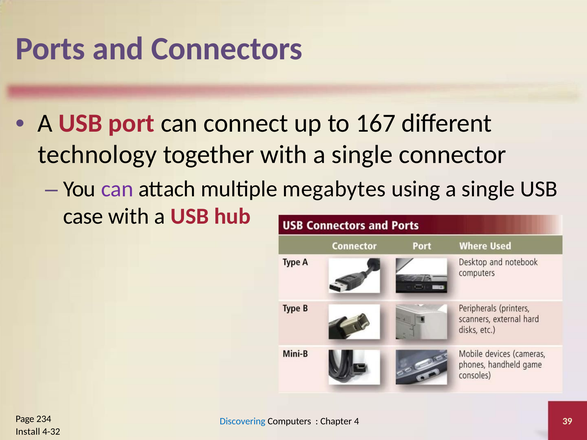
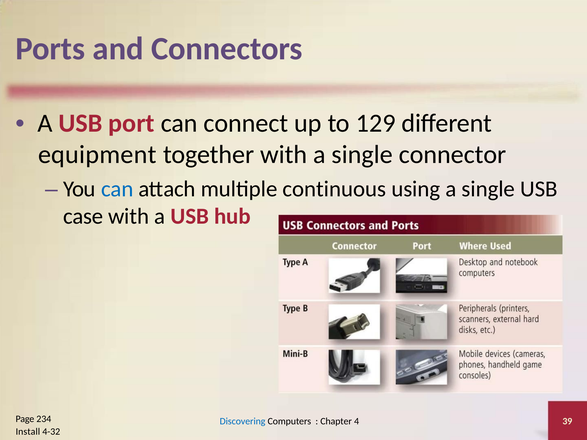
167: 167 -> 129
technology: technology -> equipment
can at (117, 189) colour: purple -> blue
megabytes: megabytes -> continuous
